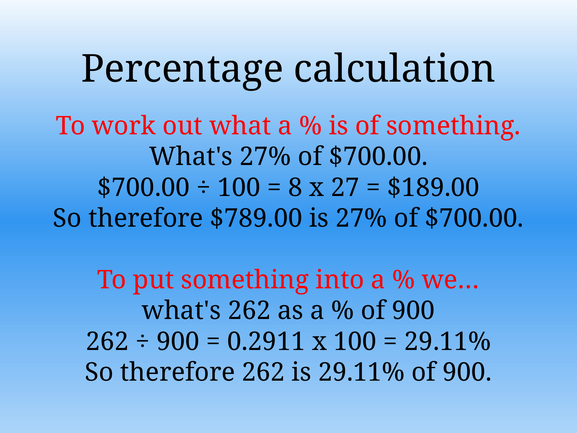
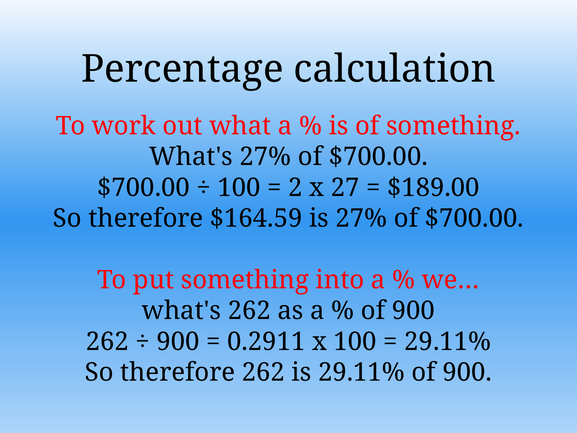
8: 8 -> 2
$789.00: $789.00 -> $164.59
